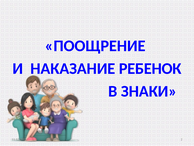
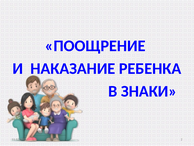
РЕБЕНОК: РЕБЕНОК -> РЕБЕНКА
